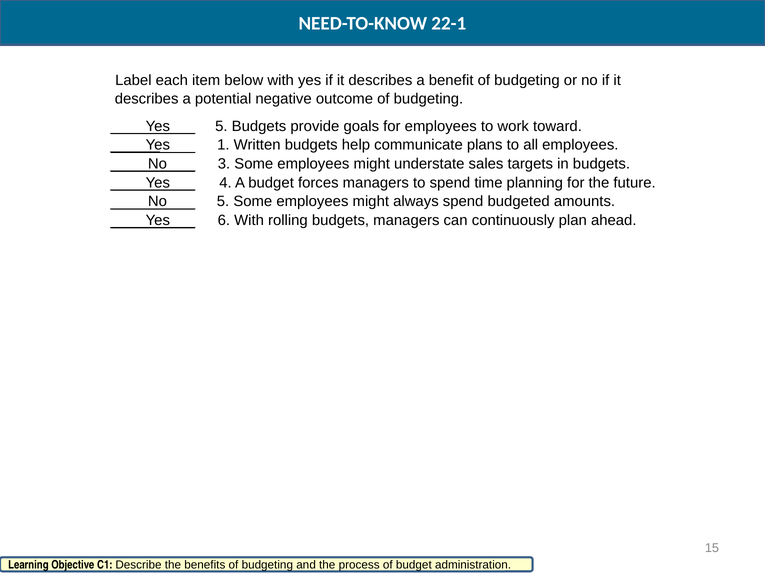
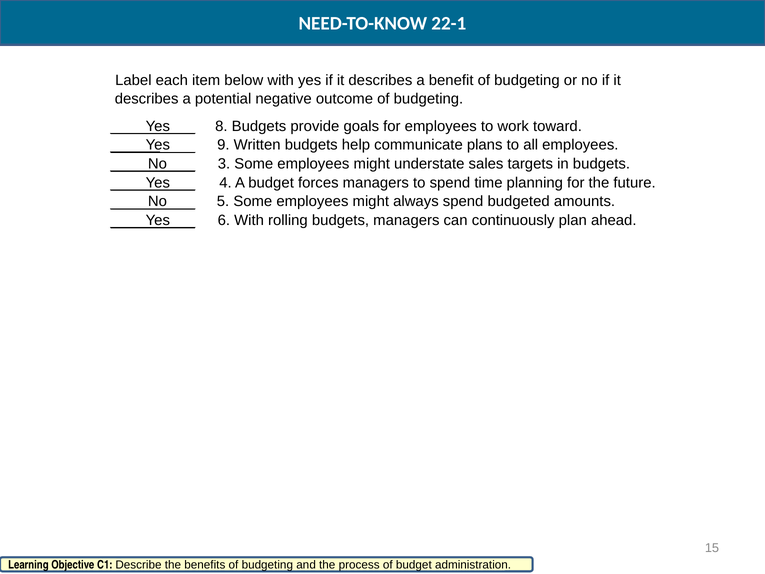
Yes 5: 5 -> 8
1: 1 -> 9
